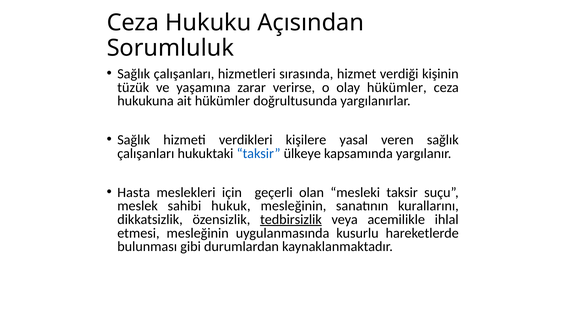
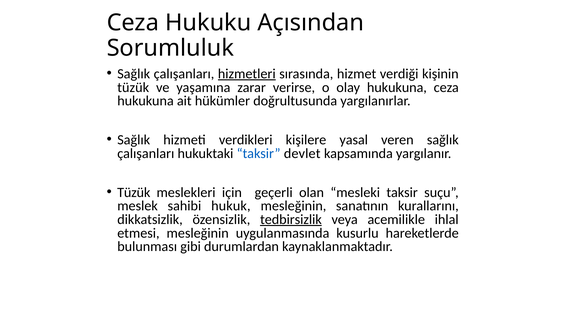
hizmetleri underline: none -> present
olay hükümler: hükümler -> hukukuna
ülkeye: ülkeye -> devlet
Hasta at (134, 193): Hasta -> Tüzük
